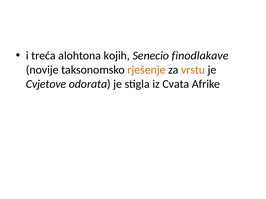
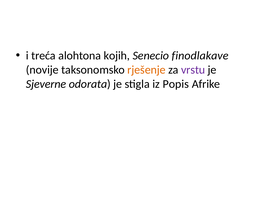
vrstu colour: orange -> purple
Cvjetove: Cvjetove -> Sjeverne
Cvata: Cvata -> Popis
